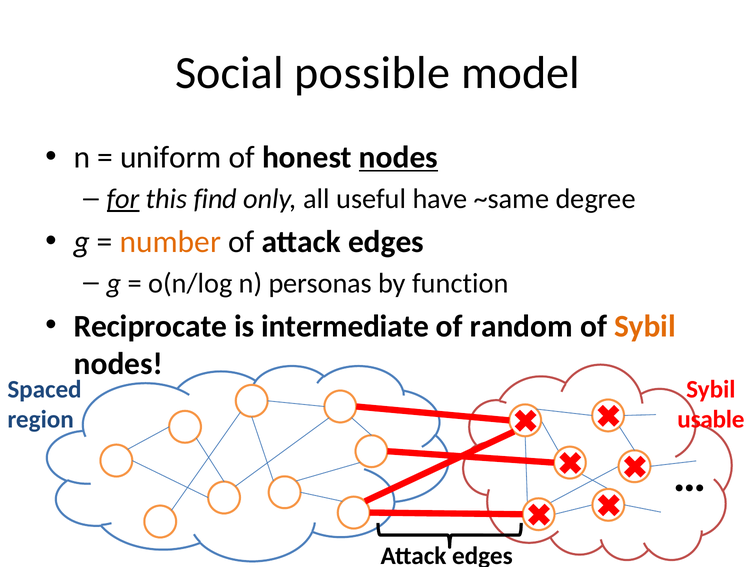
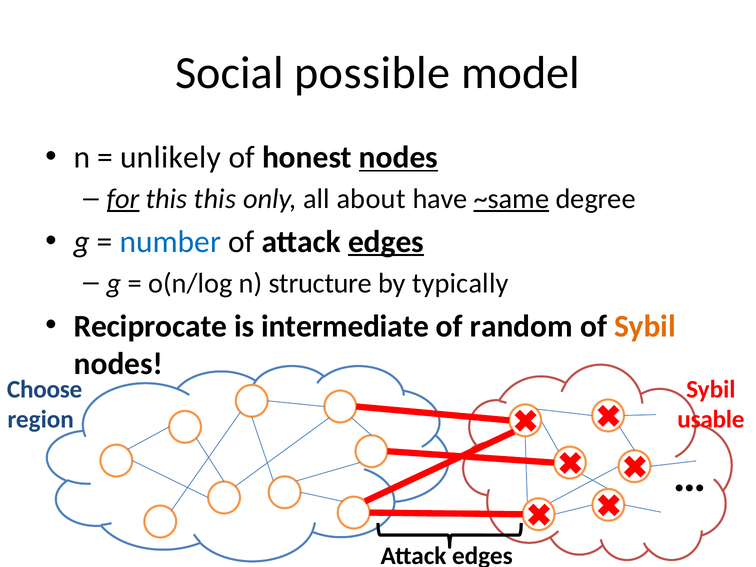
uniform: uniform -> unlikely
this find: find -> this
useful: useful -> about
~same underline: none -> present
number colour: orange -> blue
edges at (386, 242) underline: none -> present
personas: personas -> structure
function: function -> typically
Spaced: Spaced -> Choose
